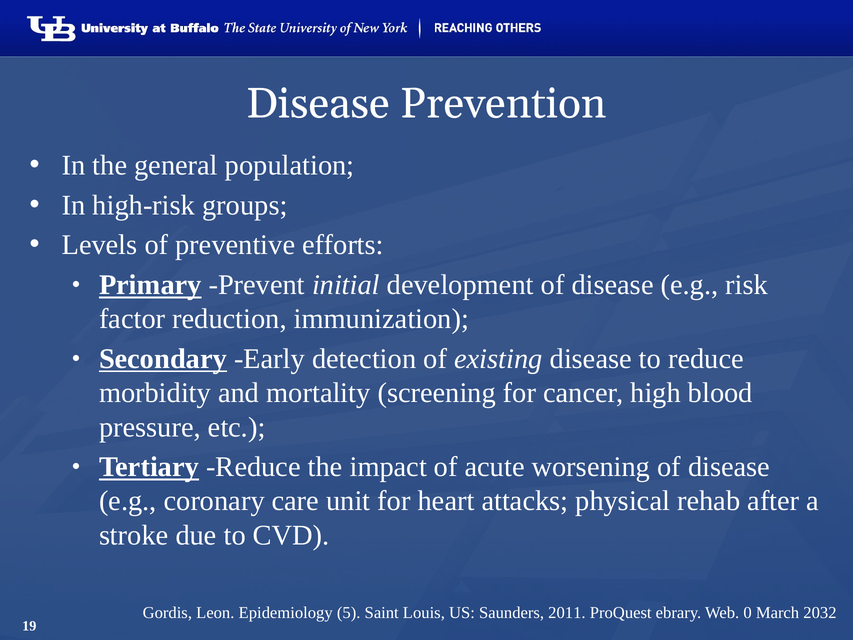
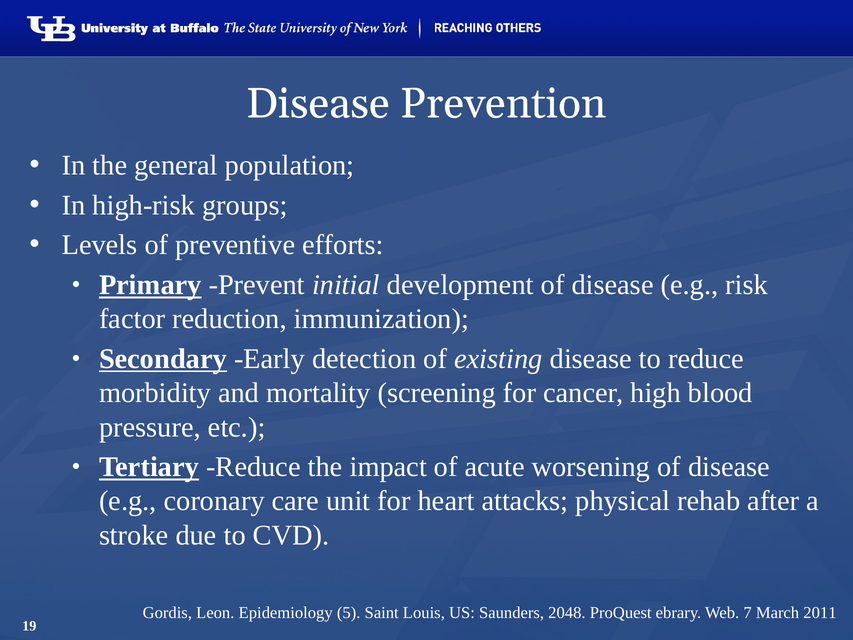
2011: 2011 -> 2048
0: 0 -> 7
2032: 2032 -> 2011
